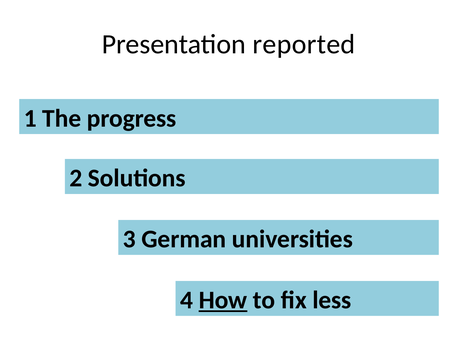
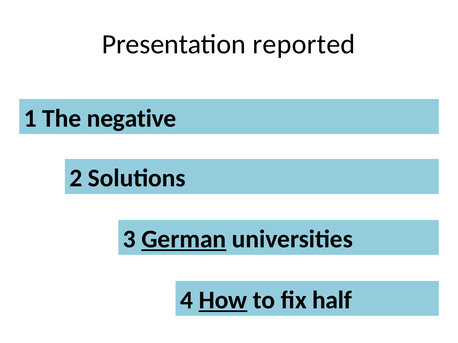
progress: progress -> negative
German underline: none -> present
less: less -> half
